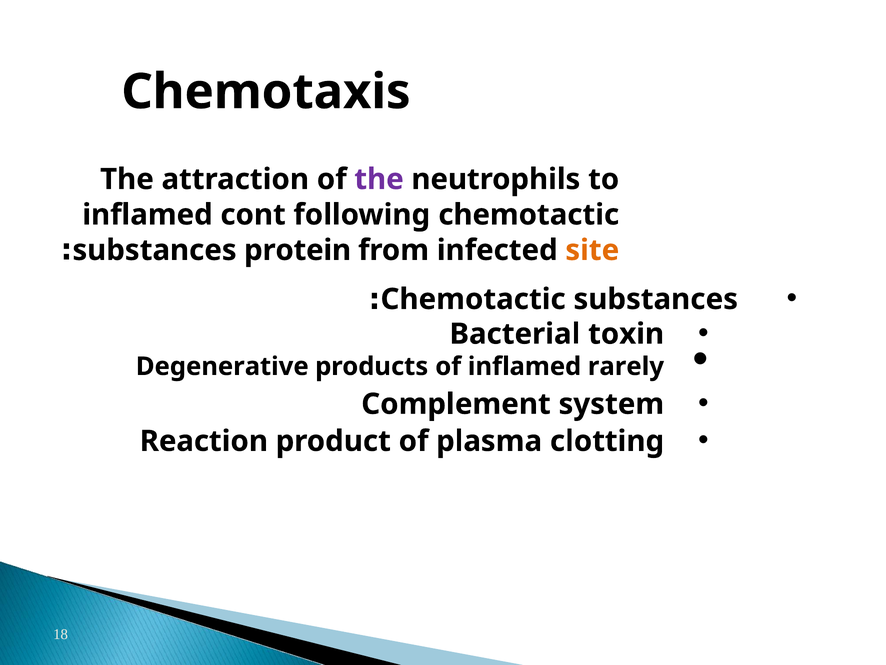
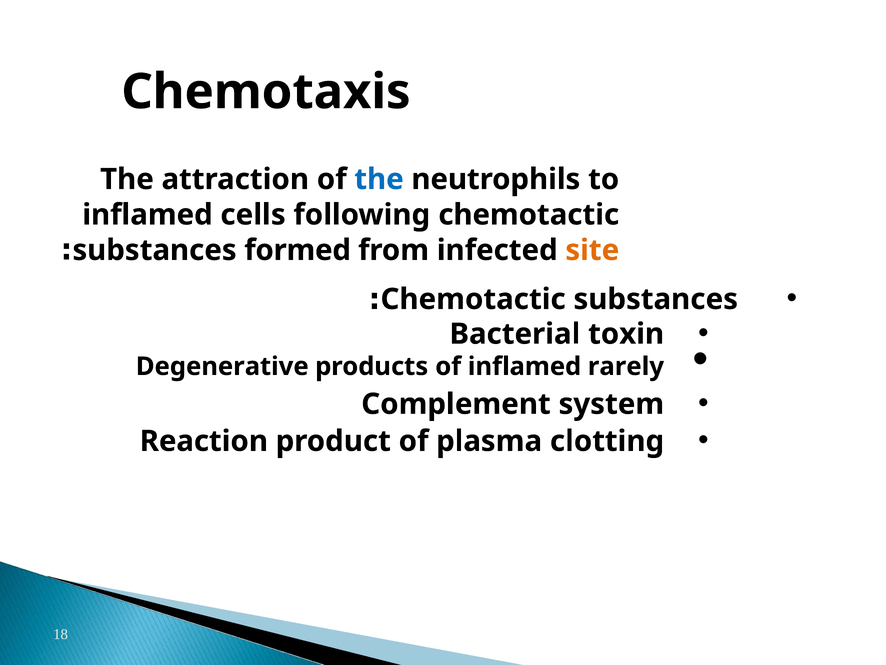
the at (379, 179) colour: purple -> blue
cont: cont -> cells
protein: protein -> formed
